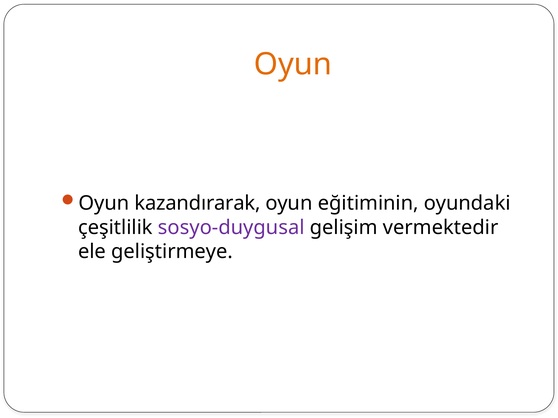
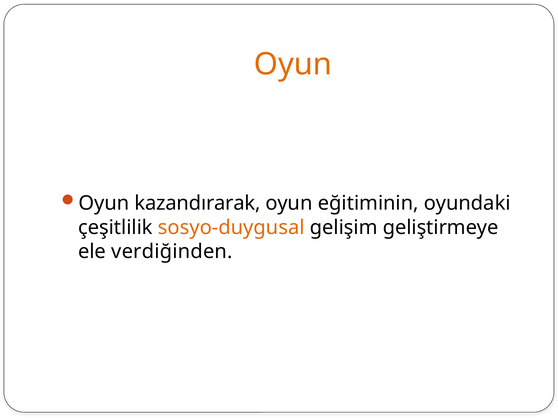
sosyo-duygusal colour: purple -> orange
vermektedir: vermektedir -> geliştirmeye
geliştirmeye: geliştirmeye -> verdiğinden
